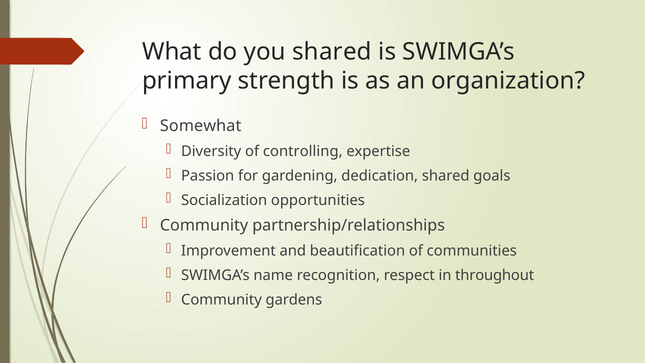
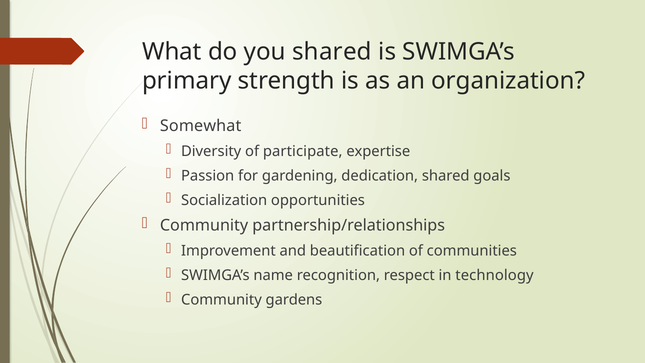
controlling: controlling -> participate
throughout: throughout -> technology
